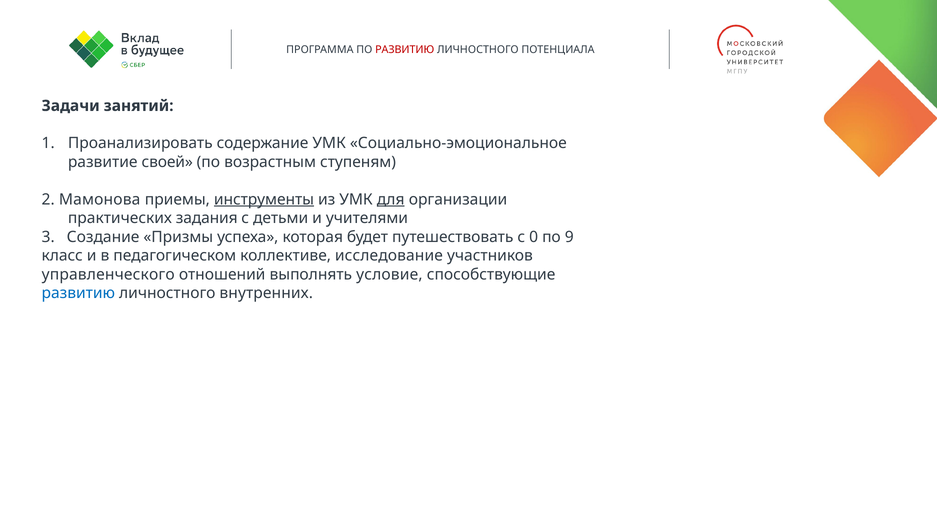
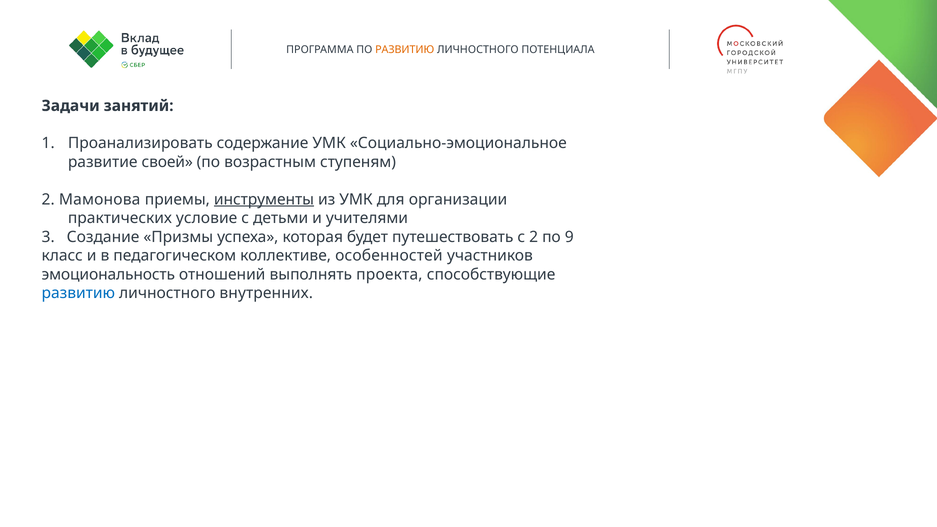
РАЗВИТИЮ at (405, 50) colour: red -> orange
для underline: present -> none
задания: задания -> условие
с 0: 0 -> 2
исследование: исследование -> особенностей
управленческого: управленческого -> эмоциональность
условие: условие -> проекта
